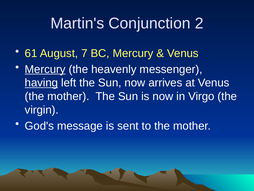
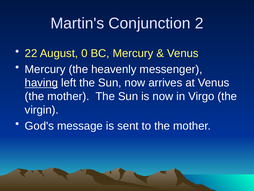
61: 61 -> 22
7: 7 -> 0
Mercury at (45, 69) underline: present -> none
